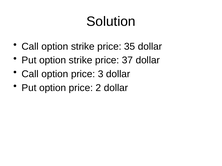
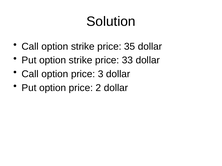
37: 37 -> 33
